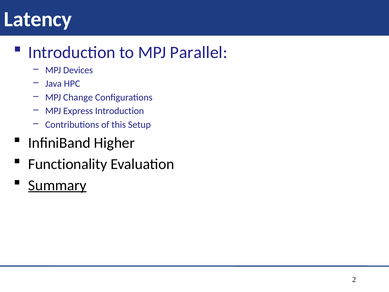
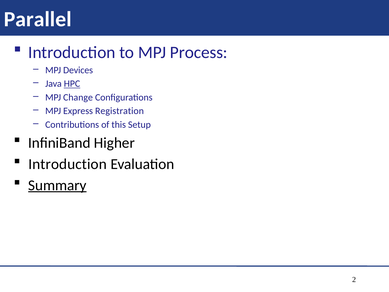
Latency: Latency -> Parallel
Parallel: Parallel -> Process
HPC underline: none -> present
Express Introduction: Introduction -> Registration
Functionality at (68, 164): Functionality -> Introduction
